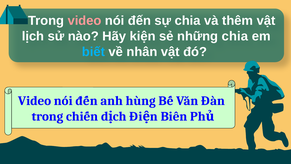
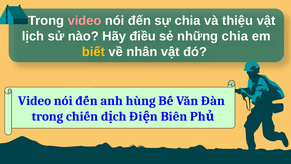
thêm: thêm -> thiệu
kiện: kiện -> điều
biết colour: light blue -> yellow
